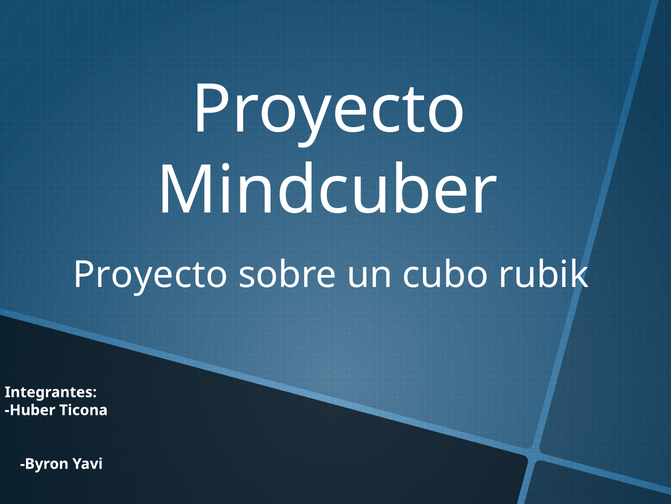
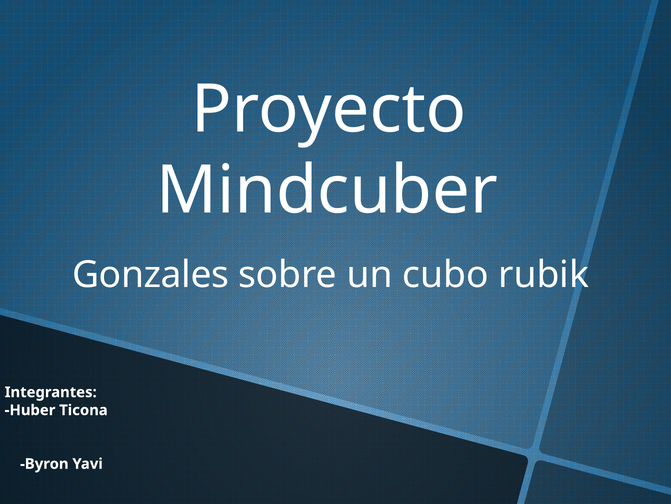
Proyecto at (150, 275): Proyecto -> Gonzales
